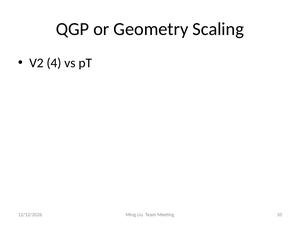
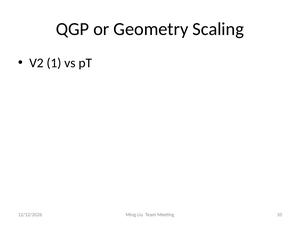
4: 4 -> 1
